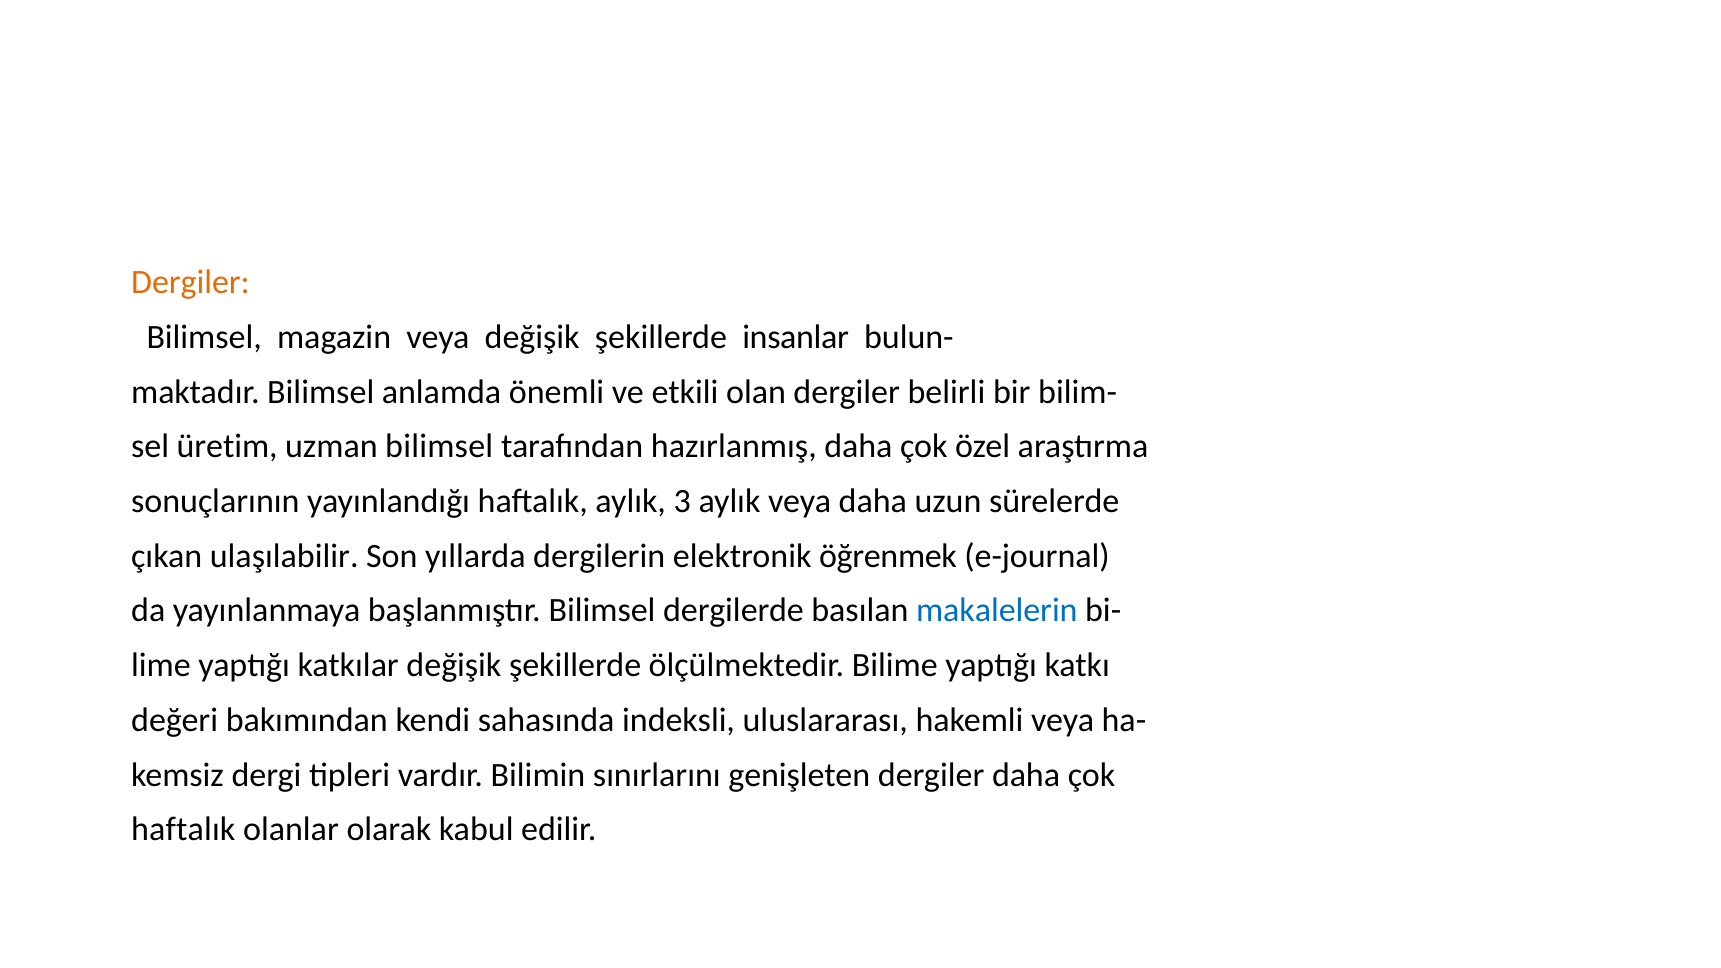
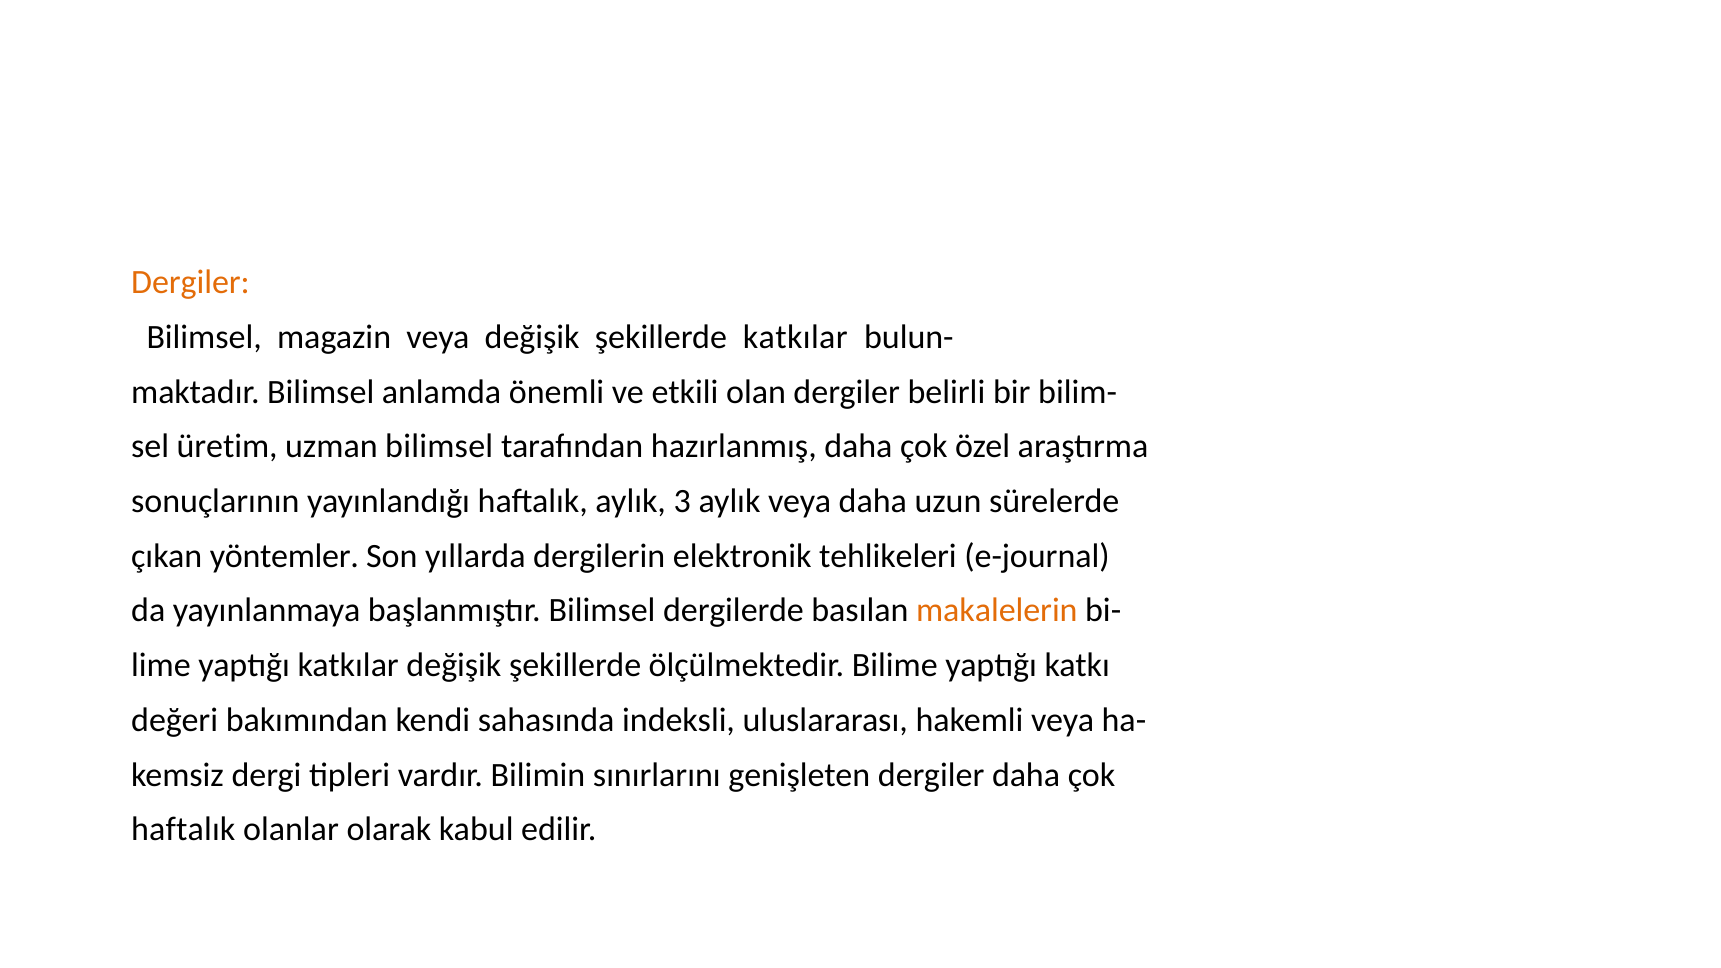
şekillerde insanlar: insanlar -> katkılar
ulaşılabilir: ulaşılabilir -> yöntemler
öğrenmek: öğrenmek -> tehlikeleri
makalelerin colour: blue -> orange
